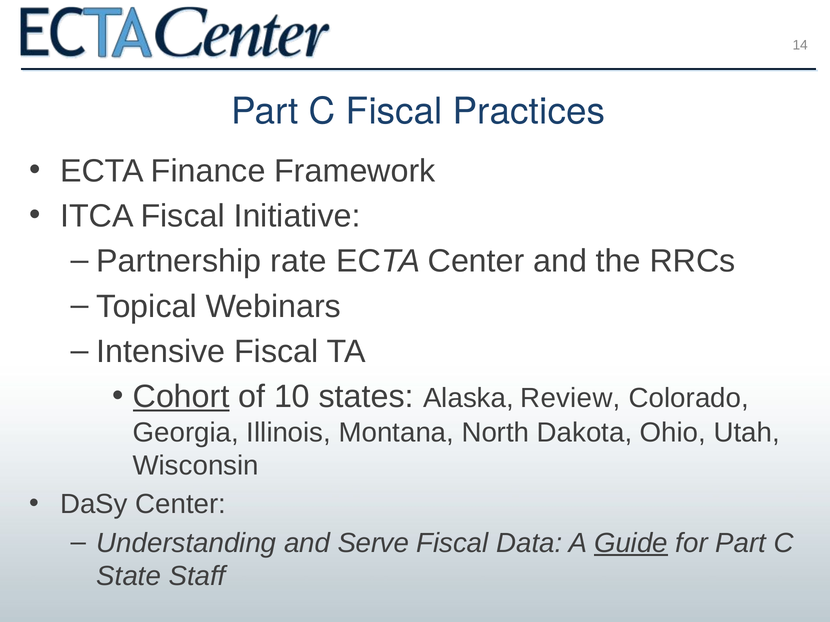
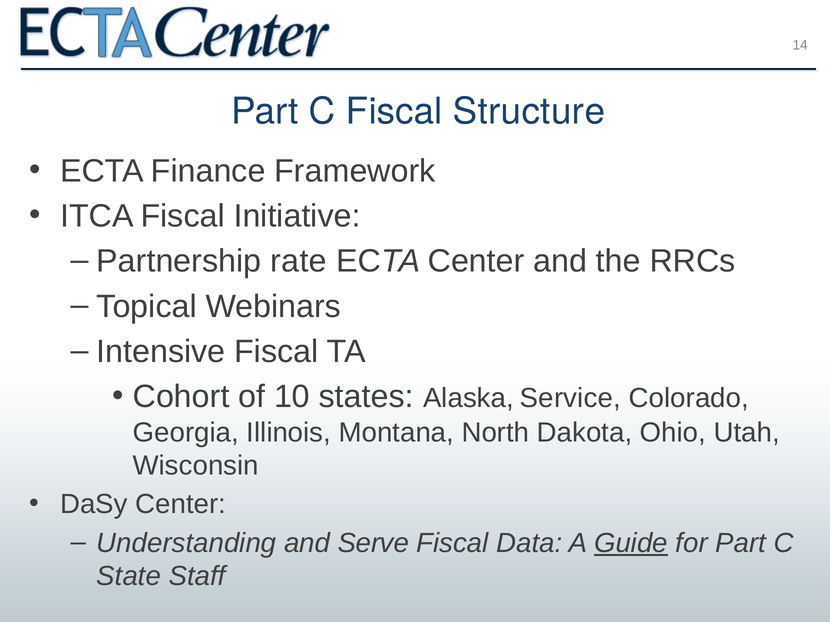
Practices: Practices -> Structure
Cohort underline: present -> none
Review: Review -> Service
